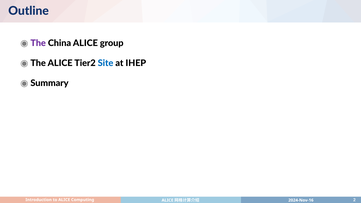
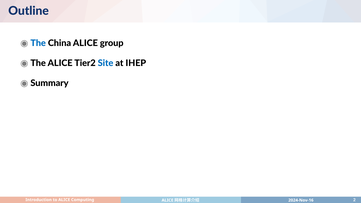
The at (38, 43) colour: purple -> blue
